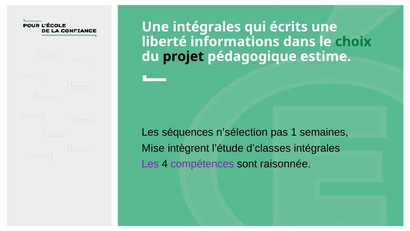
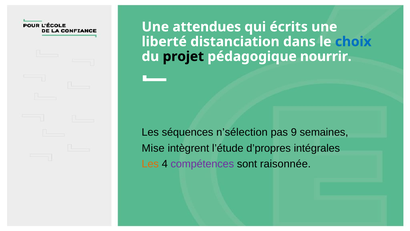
Une intégrales: intégrales -> attendues
informations: informations -> distanciation
choix colour: green -> blue
estime: estime -> nourrir
1: 1 -> 9
d’classes: d’classes -> d’propres
Les at (150, 164) colour: purple -> orange
